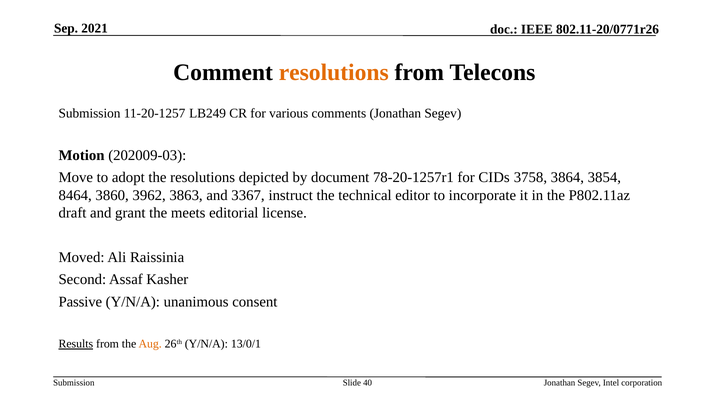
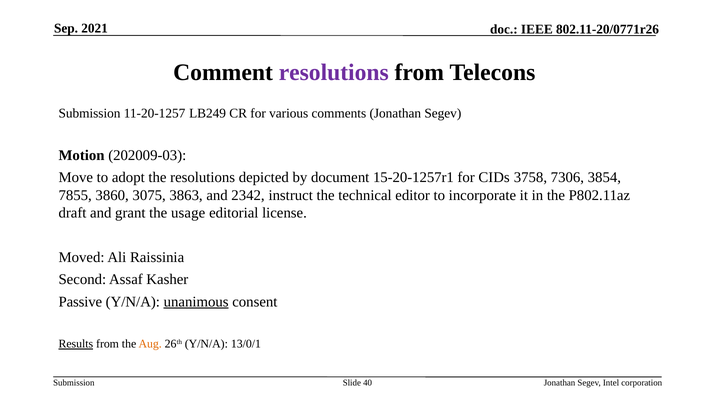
resolutions at (334, 72) colour: orange -> purple
78-20-1257r1: 78-20-1257r1 -> 15-20-1257r1
3864: 3864 -> 7306
8464: 8464 -> 7855
3962: 3962 -> 3075
3367: 3367 -> 2342
meets: meets -> usage
unanimous underline: none -> present
